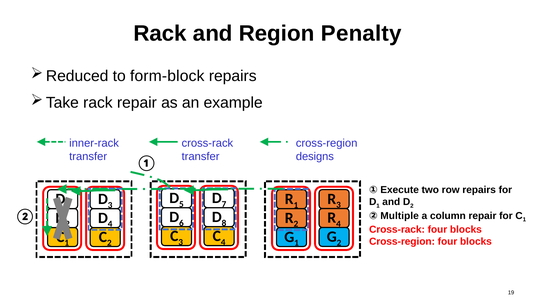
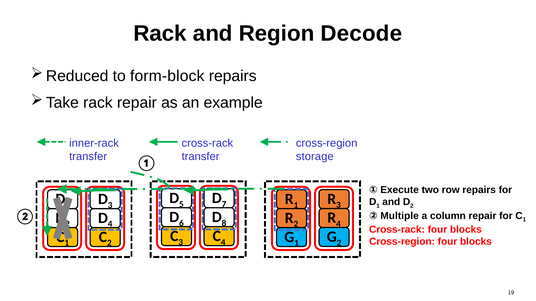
Penalty: Penalty -> Decode
designs: designs -> storage
